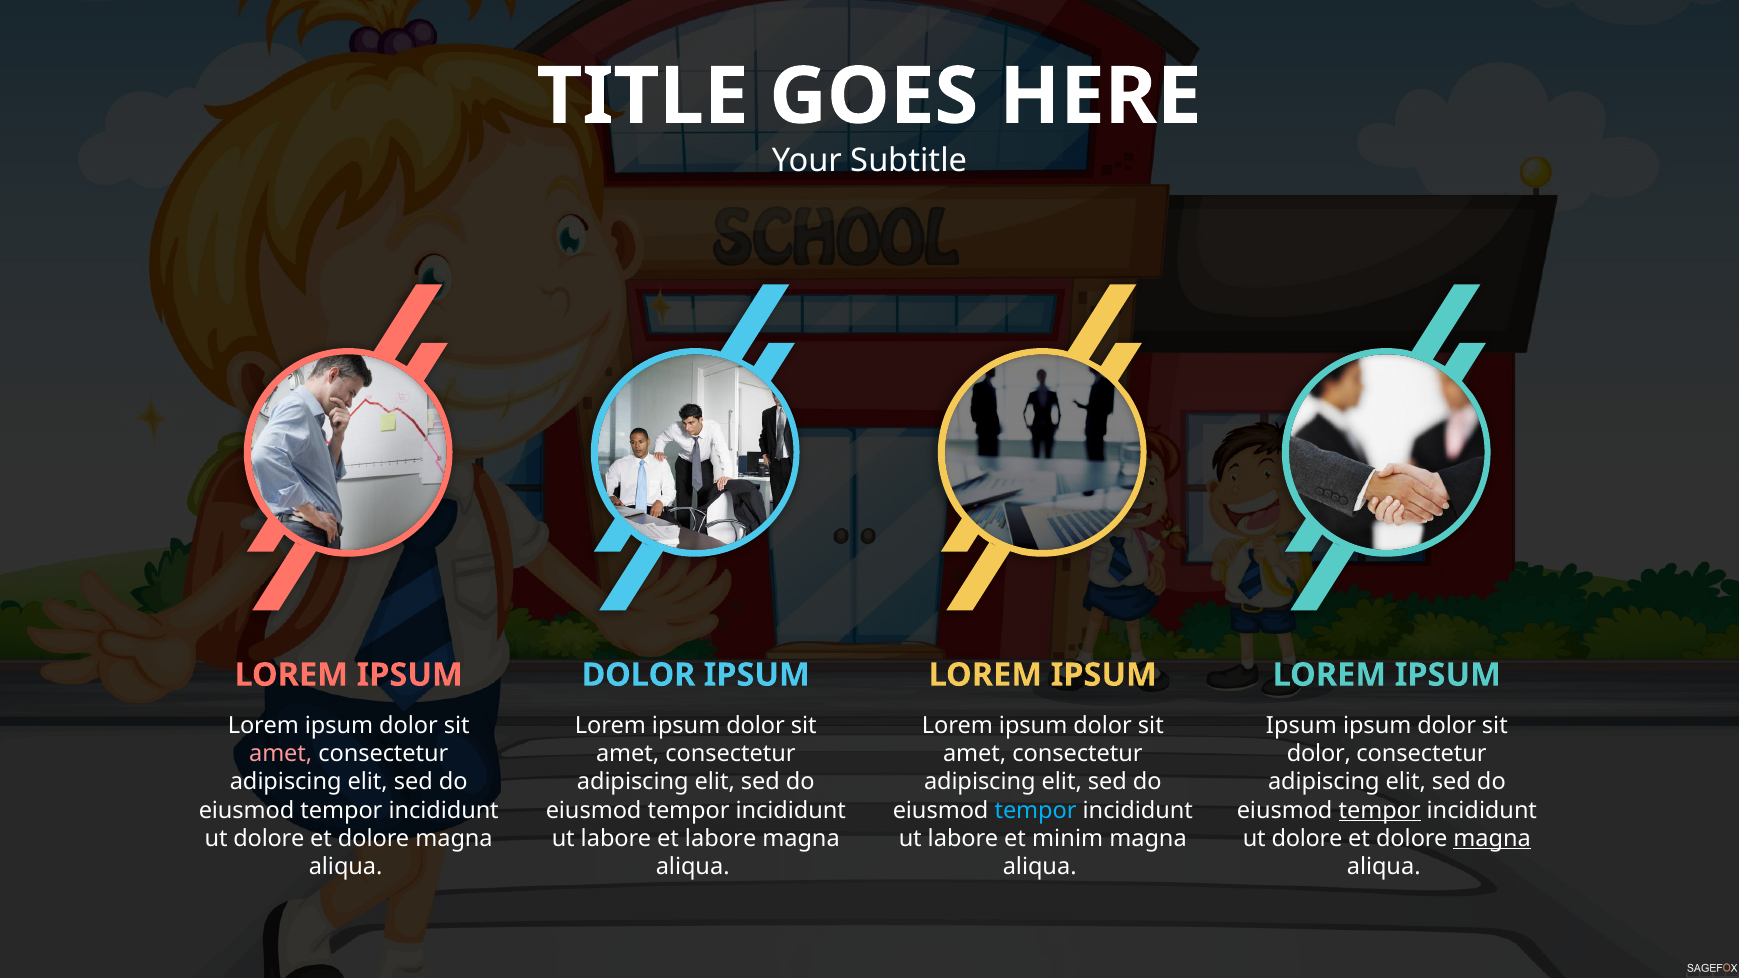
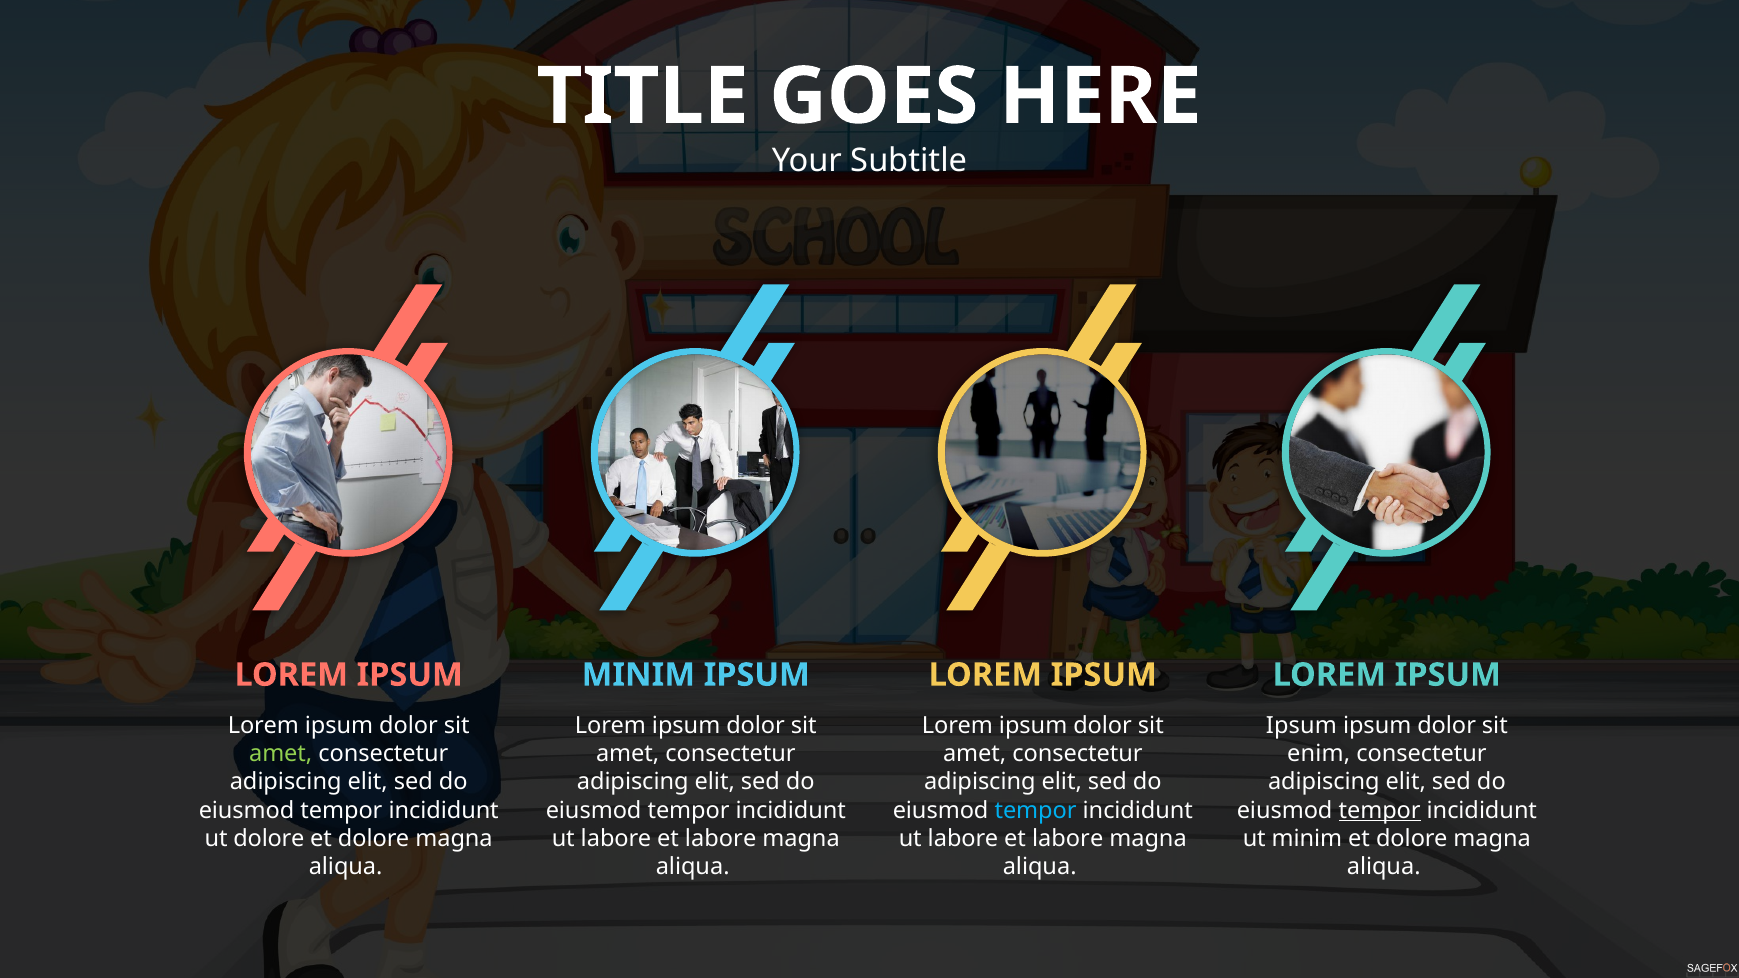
DOLOR at (638, 675): DOLOR -> MINIM
amet at (281, 754) colour: pink -> light green
dolor at (1319, 754): dolor -> enim
minim at (1068, 839): minim -> labore
dolore at (1307, 839): dolore -> minim
magna at (1492, 839) underline: present -> none
